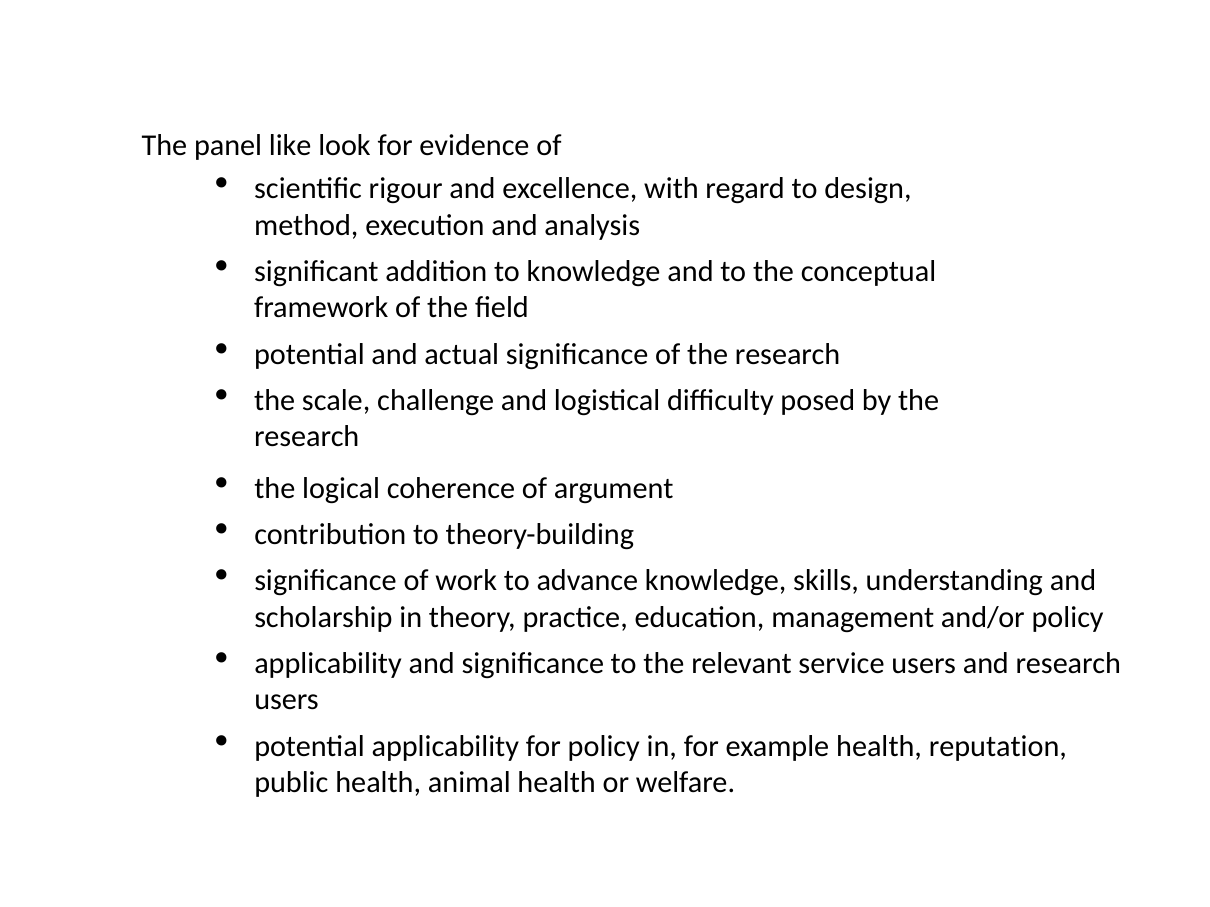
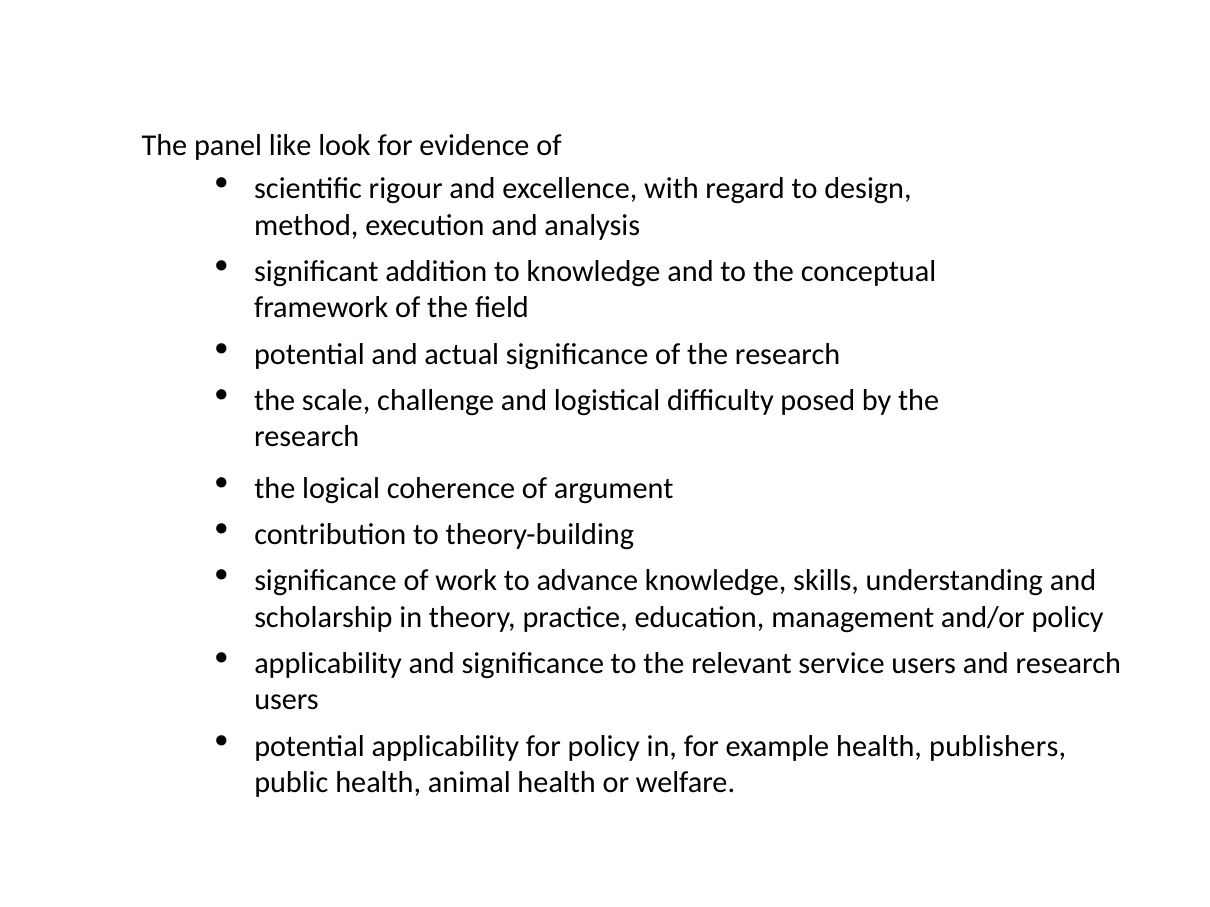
reputation: reputation -> publishers
